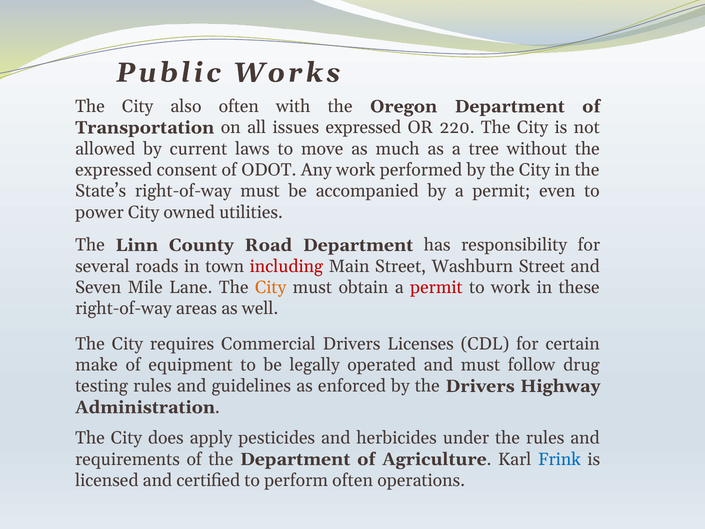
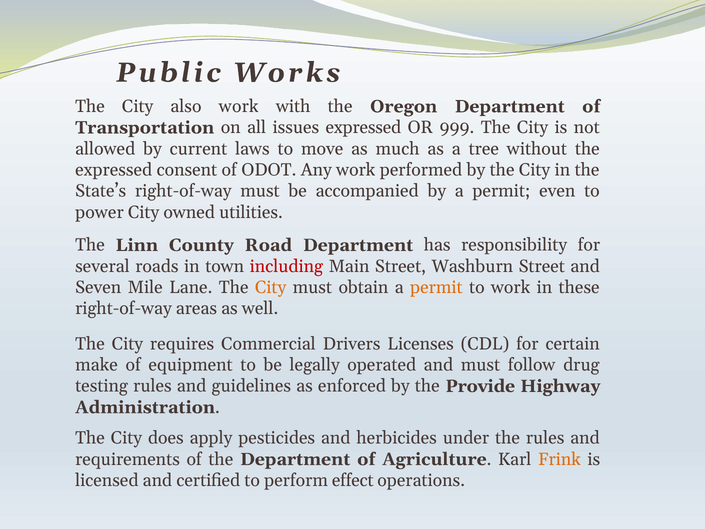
also often: often -> work
220: 220 -> 999
permit at (436, 287) colour: red -> orange
the Drivers: Drivers -> Provide
Frink colour: blue -> orange
perform often: often -> effect
